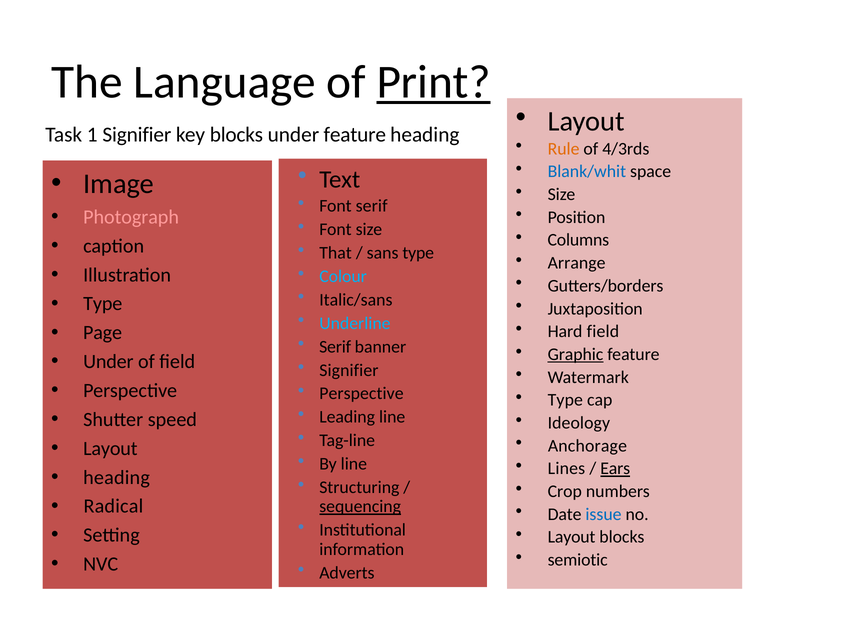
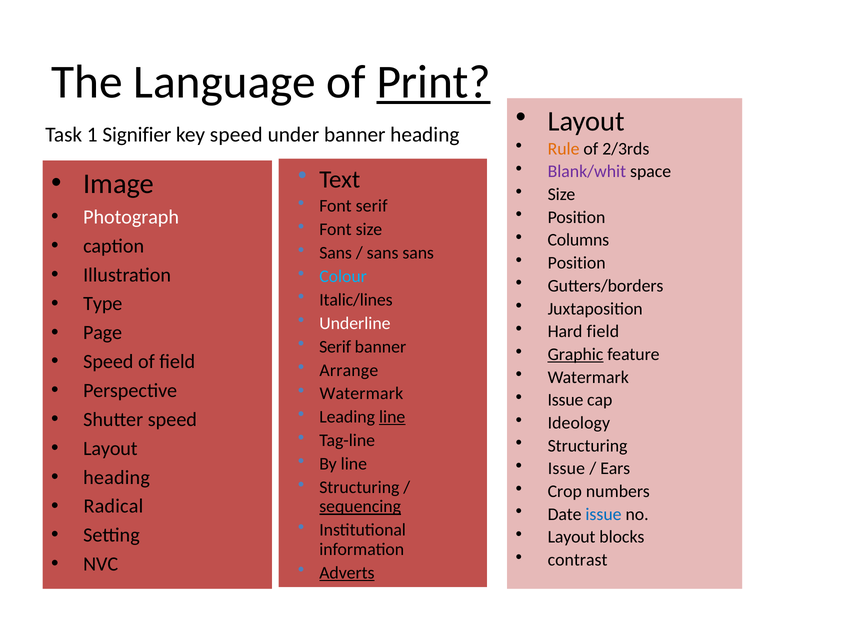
key blocks: blocks -> speed
under feature: feature -> banner
4/3rds: 4/3rds -> 2/3rds
Blank/whit colour: blue -> purple
Photograph colour: pink -> white
That at (336, 253): That -> Sans
sans type: type -> sans
Arrange at (577, 263): Arrange -> Position
Italic/sans: Italic/sans -> Italic/lines
Underline colour: light blue -> white
Under at (108, 362): Under -> Speed
Signifier at (349, 370): Signifier -> Arrange
Perspective at (361, 393): Perspective -> Watermark
Type at (565, 400): Type -> Issue
line at (392, 417) underline: none -> present
Anchorage at (587, 446): Anchorage -> Structuring
Lines at (566, 468): Lines -> Issue
Ears underline: present -> none
semiotic: semiotic -> contrast
Adverts underline: none -> present
